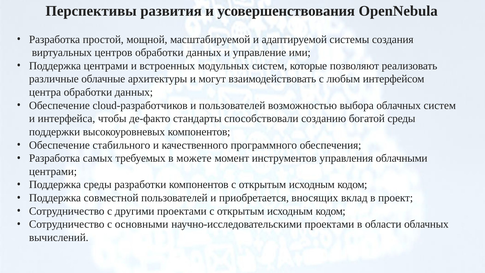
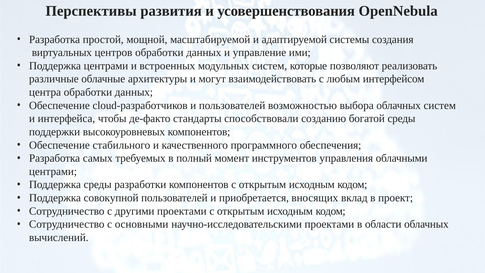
можете: можете -> полный
совместной: совместной -> совокупной
